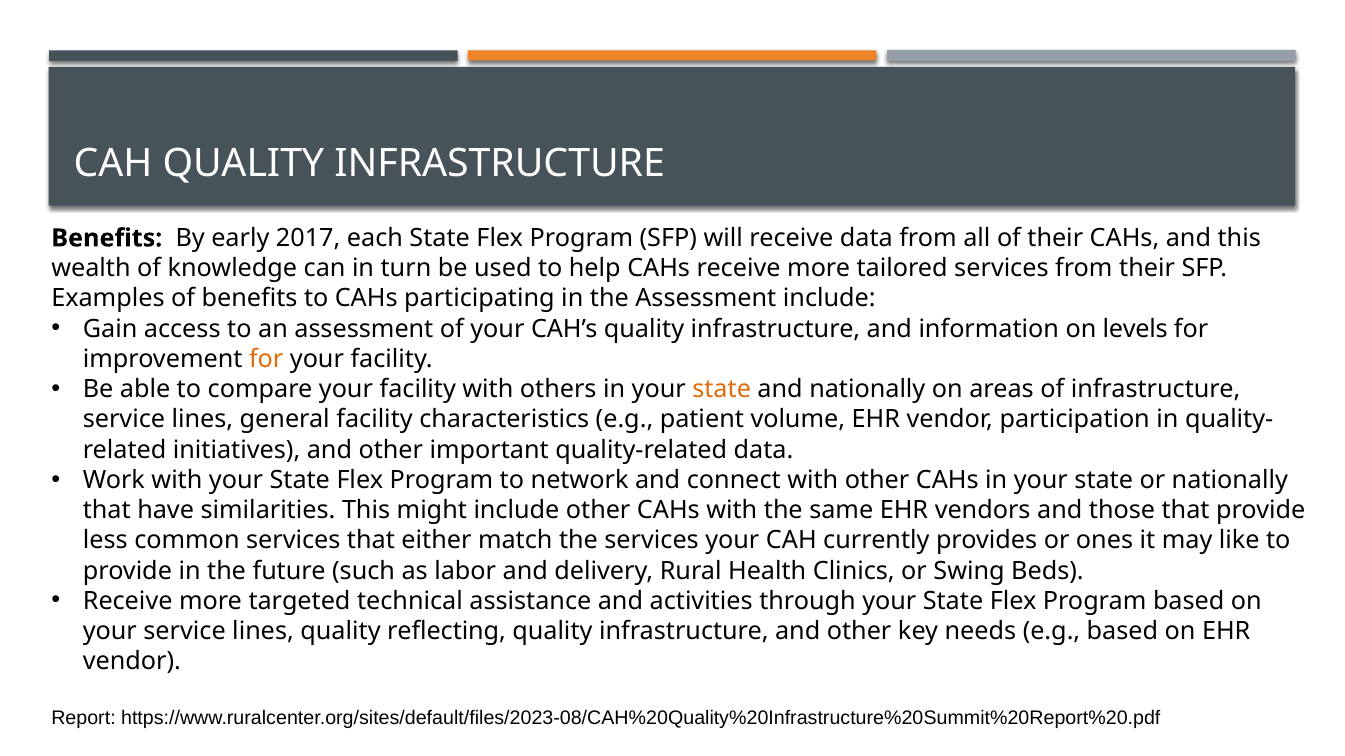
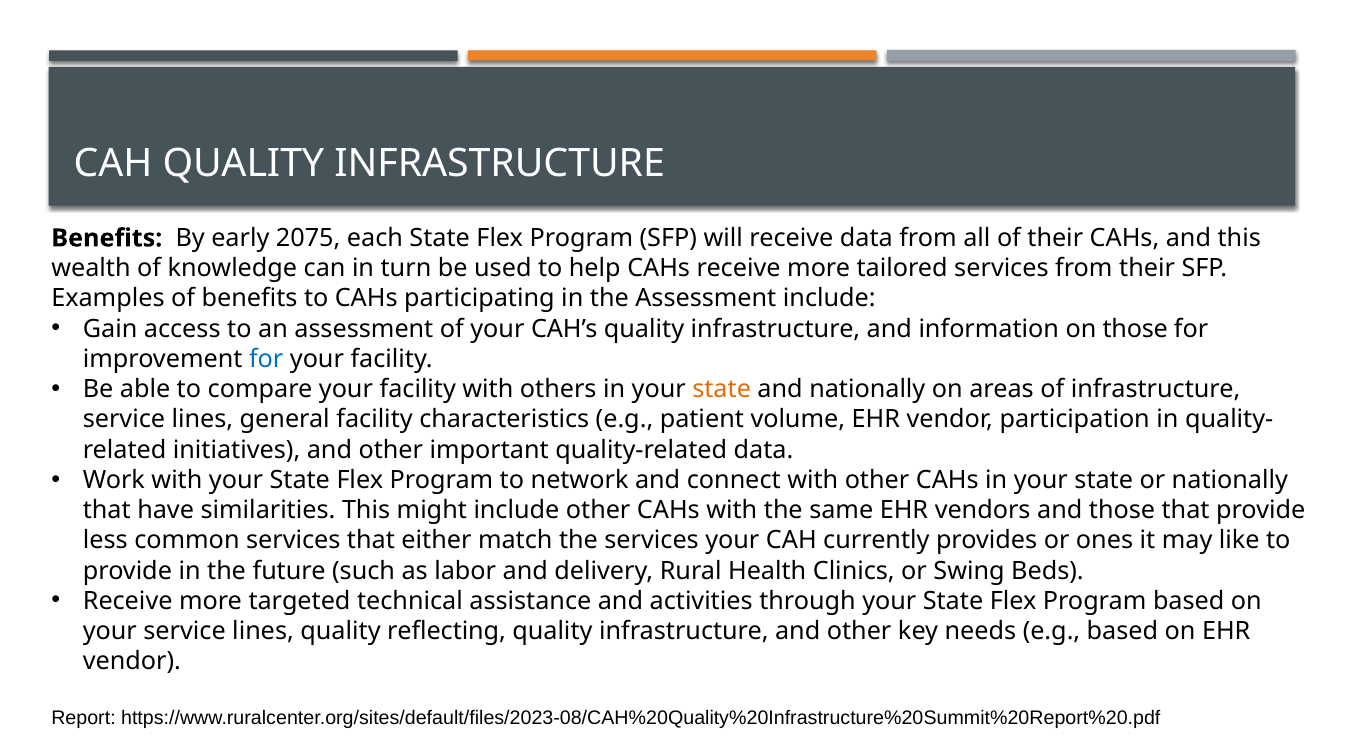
2017: 2017 -> 2075
on levels: levels -> those
for at (266, 359) colour: orange -> blue
